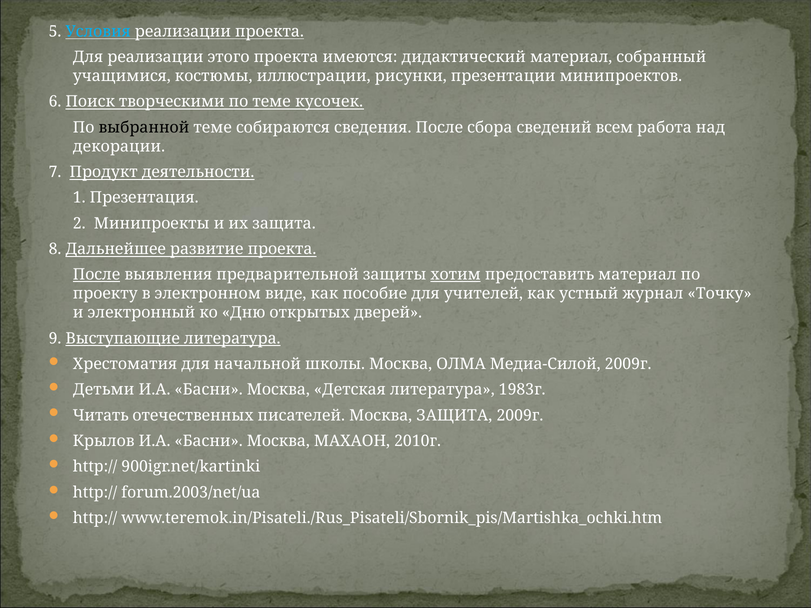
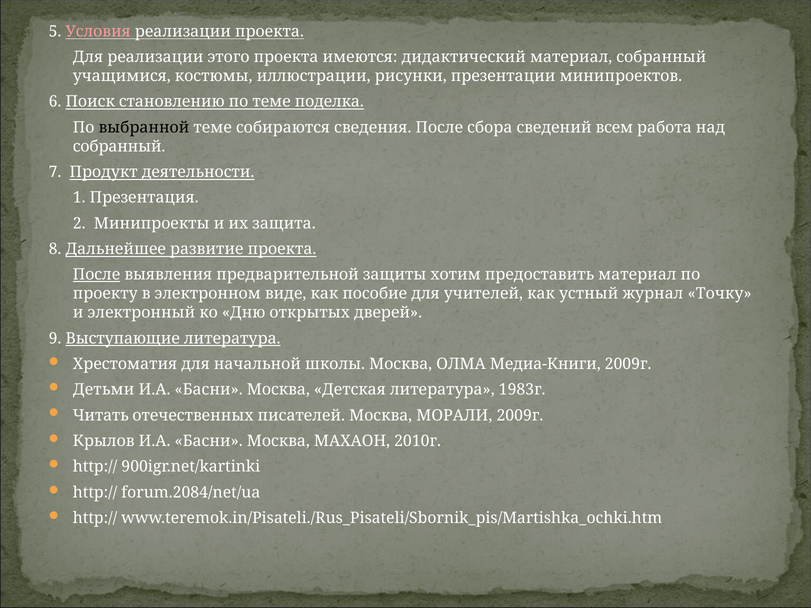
Условия colour: light blue -> pink
творческими: творческими -> становлению
кусочек: кусочек -> поделка
декорации at (119, 146): декорации -> собранный
хотим underline: present -> none
Медиа-Силой: Медиа-Силой -> Медиа-Книги
Москва ЗАЩИТА: ЗАЩИТА -> МОРАЛИ
forum.2003/net/ua: forum.2003/net/ua -> forum.2084/net/ua
